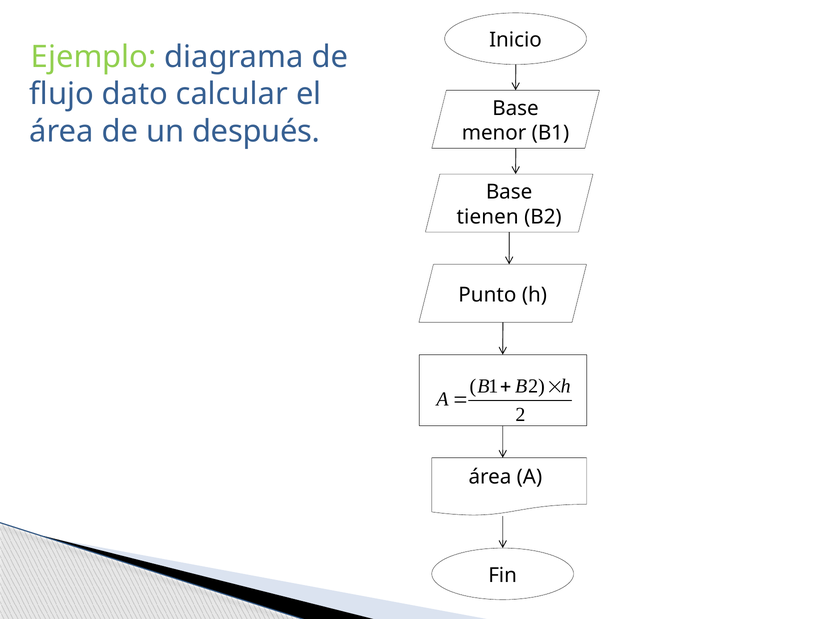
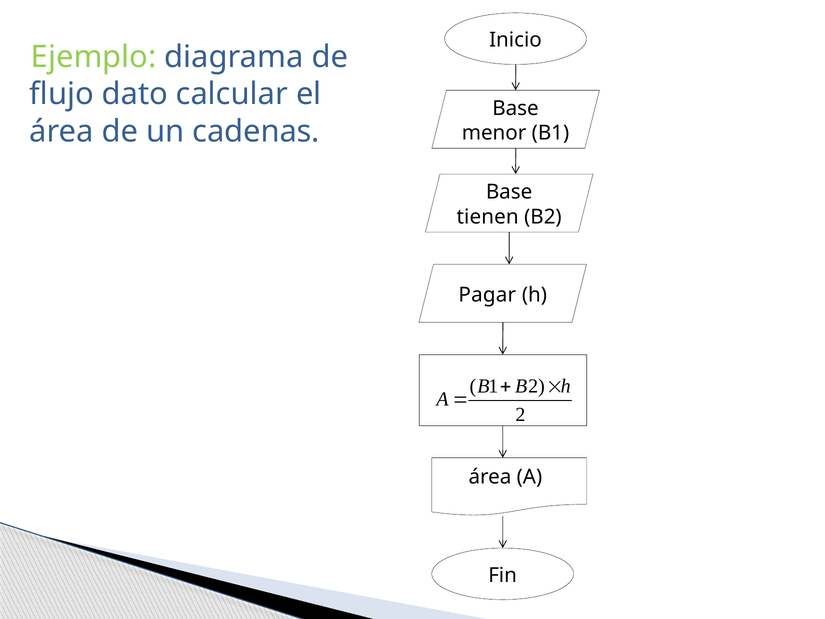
después: después -> cadenas
Punto: Punto -> Pagar
